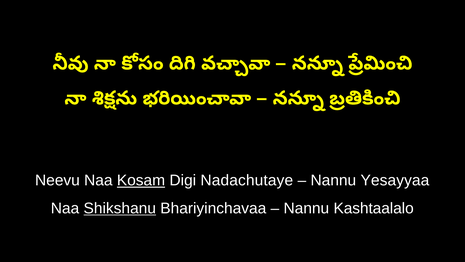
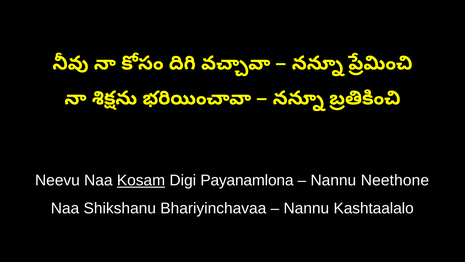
Nadachutaye: Nadachutaye -> Payanamlona
Yesayyaa: Yesayyaa -> Neethone
Shikshanu underline: present -> none
